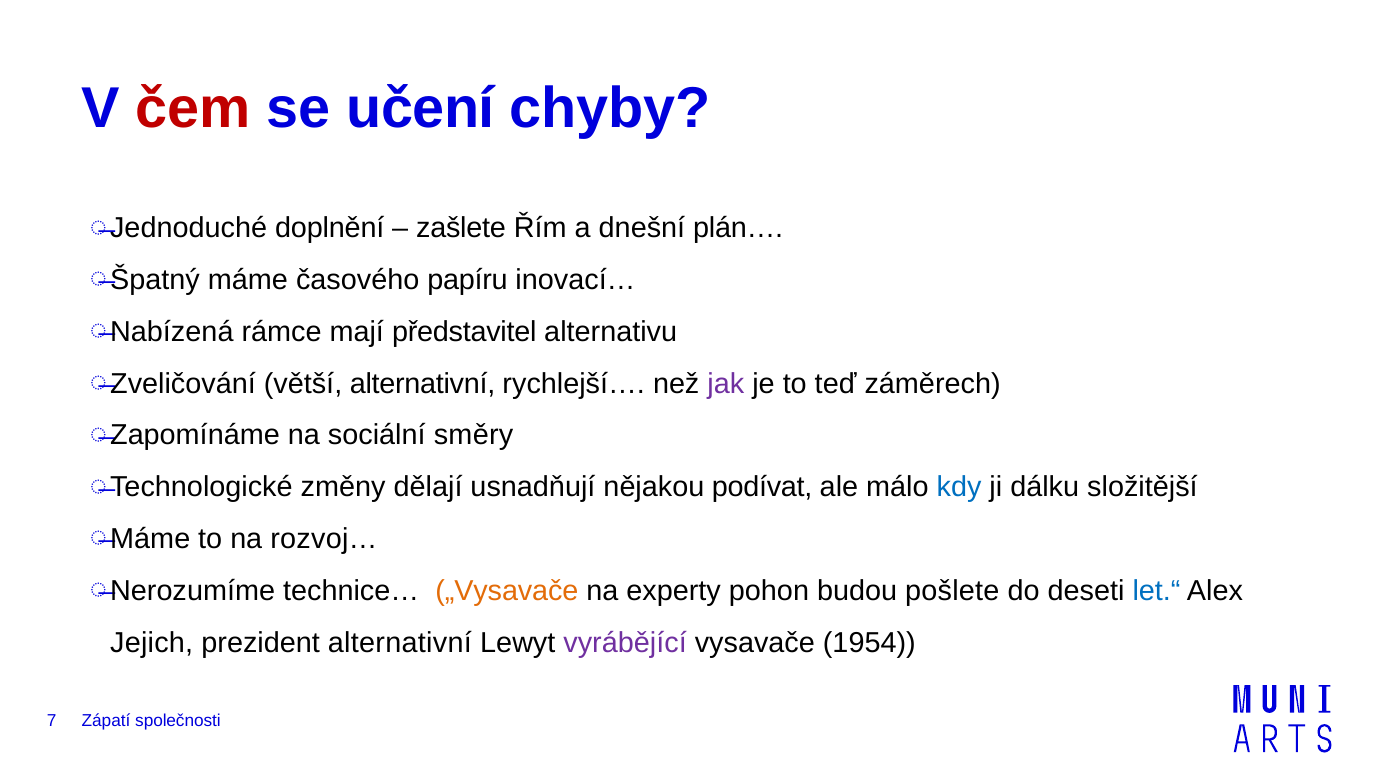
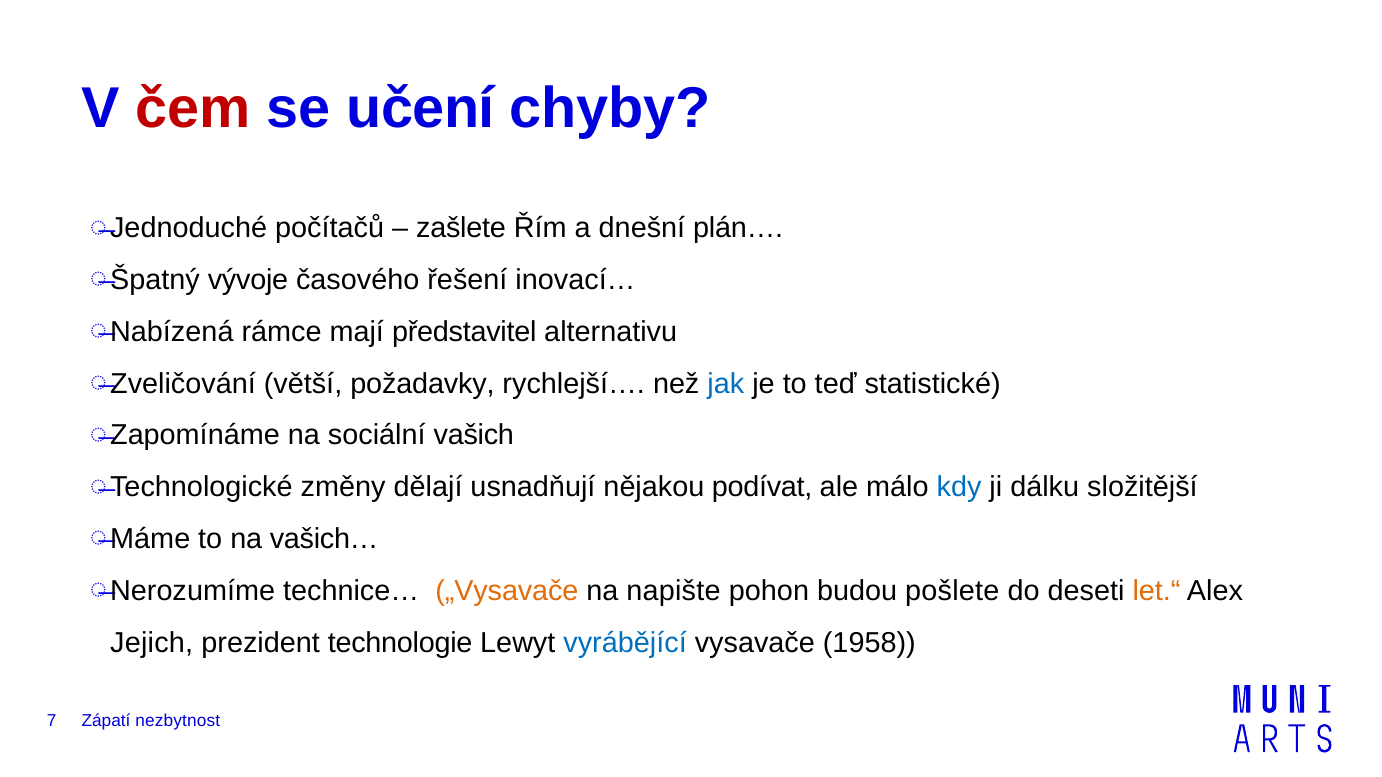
doplnění: doplnění -> počítačů
máme: máme -> vývoje
papíru: papíru -> řešení
větší alternativní: alternativní -> požadavky
jak colour: purple -> blue
záměrech: záměrech -> statistické
směry: směry -> vašich
rozvoj…: rozvoj… -> vašich…
experty: experty -> napište
let.“ colour: blue -> orange
prezident alternativní: alternativní -> technologie
vyrábějící colour: purple -> blue
1954: 1954 -> 1958
společnosti: společnosti -> nezbytnost
